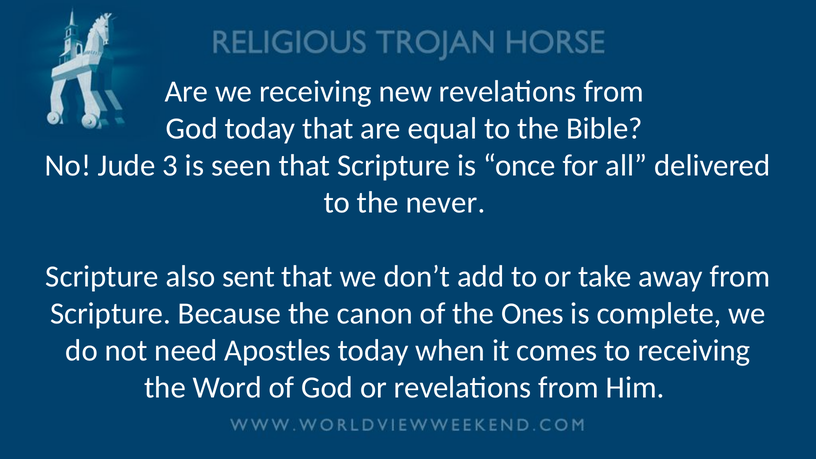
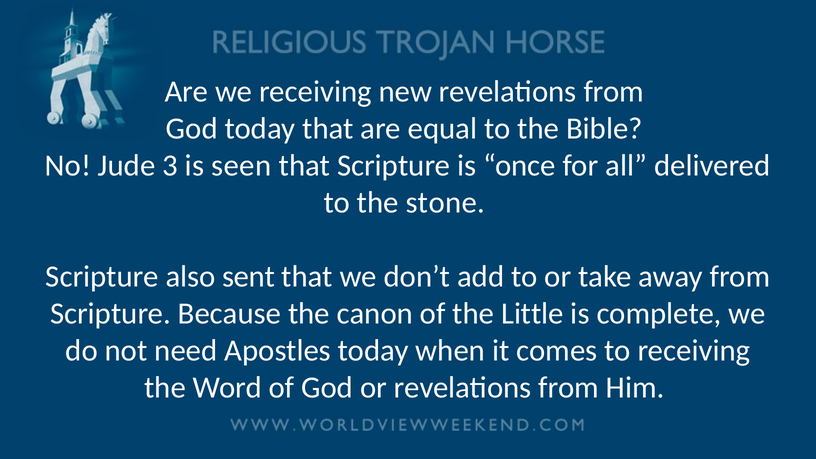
never: never -> stone
Ones: Ones -> Little
